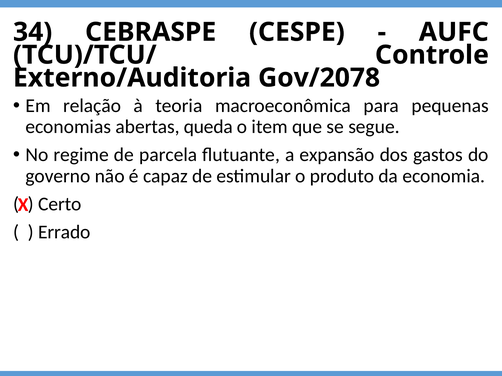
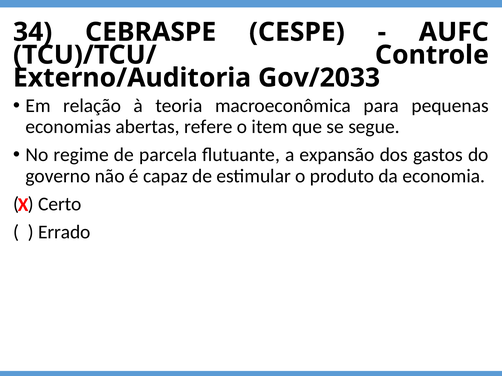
Gov/2078: Gov/2078 -> Gov/2033
queda: queda -> refere
